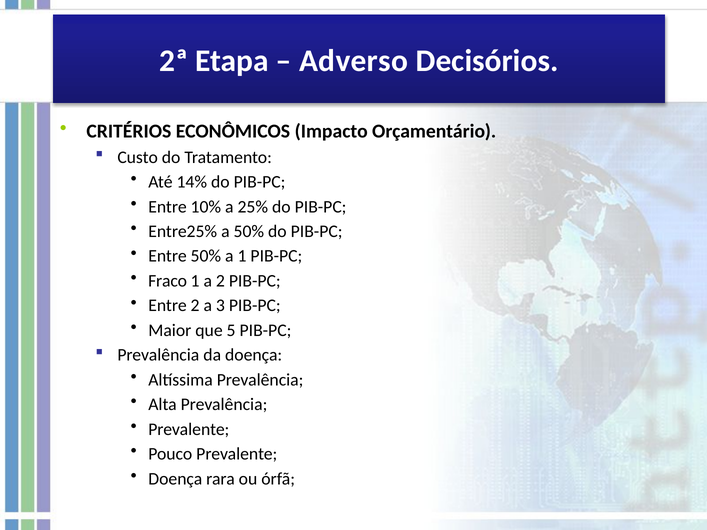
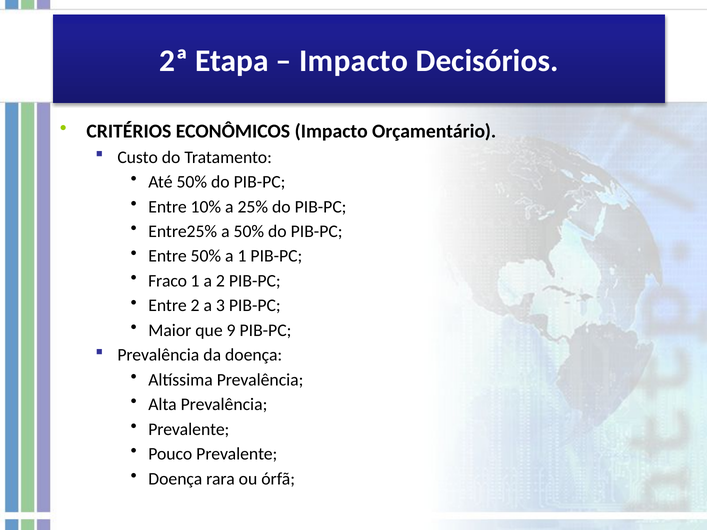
Adverso at (354, 61): Adverso -> Impacto
Até 14%: 14% -> 50%
5: 5 -> 9
